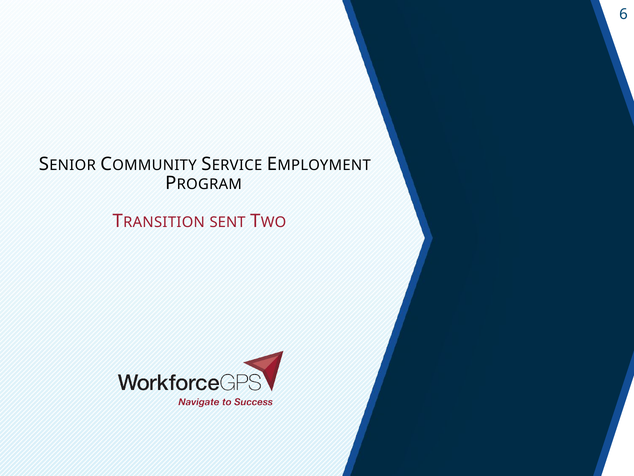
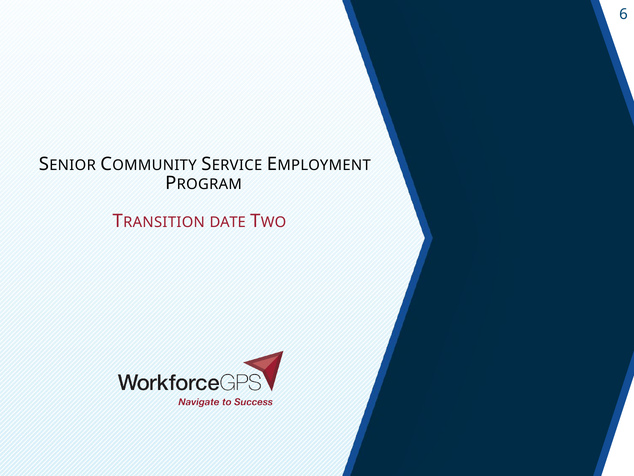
SENT: SENT -> DATE
